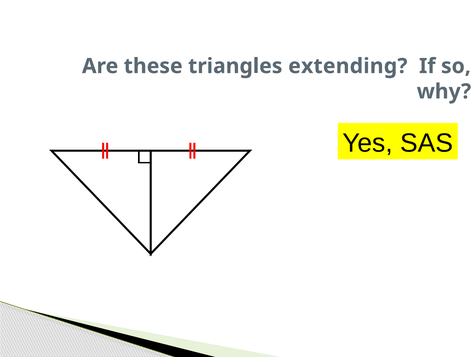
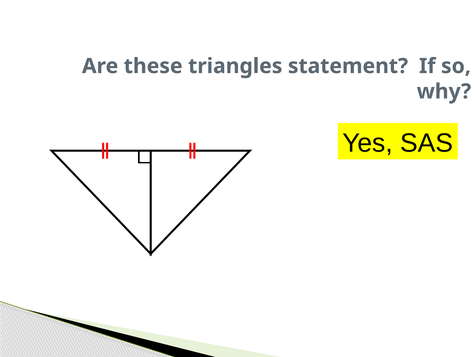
extending: extending -> statement
